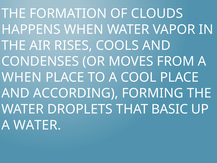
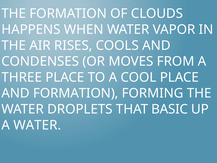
WHEN at (22, 77): WHEN -> THREE
AND ACCORDING: ACCORDING -> FORMATION
